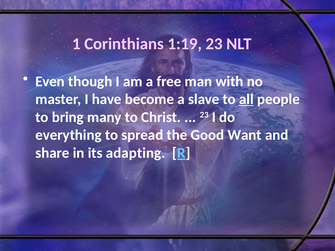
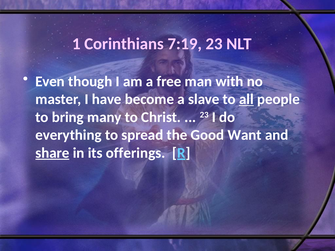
1:19: 1:19 -> 7:19
share underline: none -> present
adapting: adapting -> offerings
